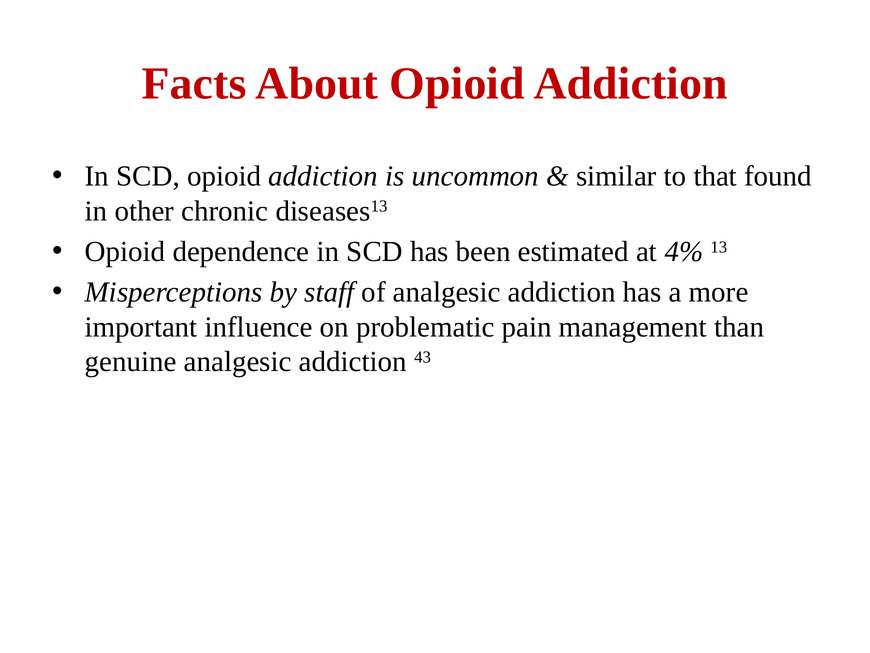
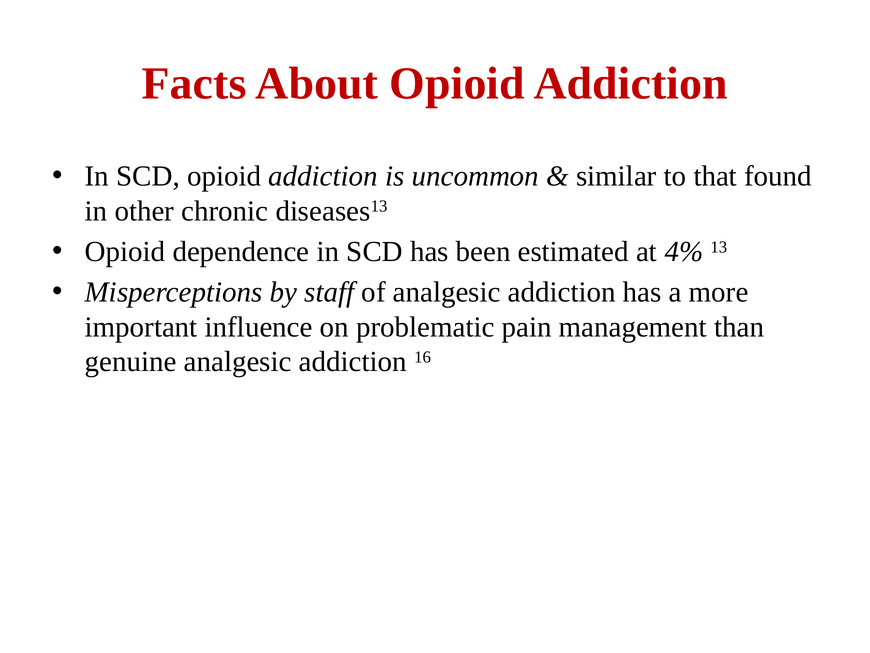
43: 43 -> 16
